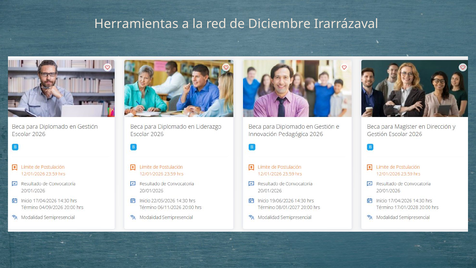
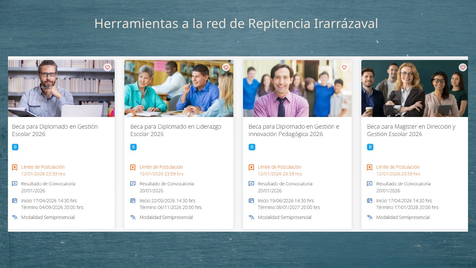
Diciembre: Diciembre -> Repitencia
